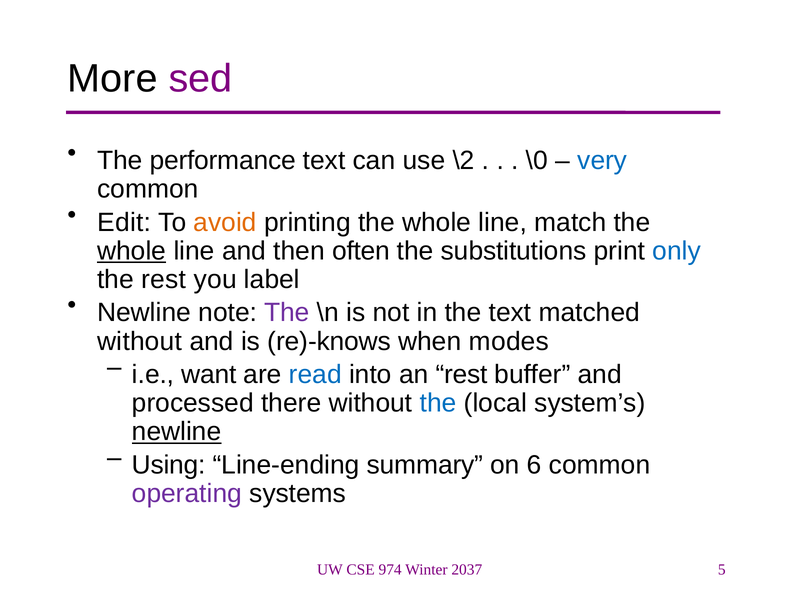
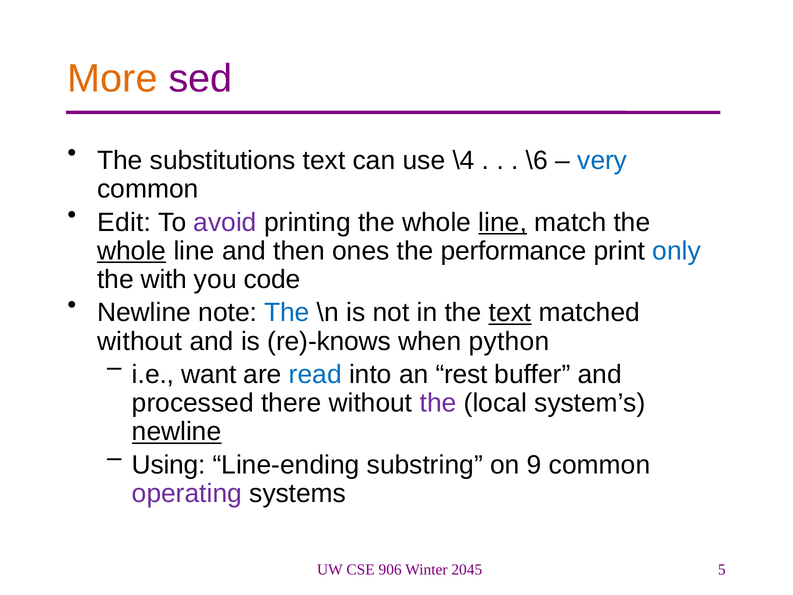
More colour: black -> orange
performance: performance -> substitutions
\2: \2 -> \4
\0: \0 -> \6
avoid colour: orange -> purple
line at (503, 222) underline: none -> present
often: often -> ones
substitutions: substitutions -> performance
the rest: rest -> with
label: label -> code
The at (287, 313) colour: purple -> blue
text at (510, 313) underline: none -> present
modes: modes -> python
the at (438, 403) colour: blue -> purple
summary: summary -> substring
6: 6 -> 9
974: 974 -> 906
2037: 2037 -> 2045
